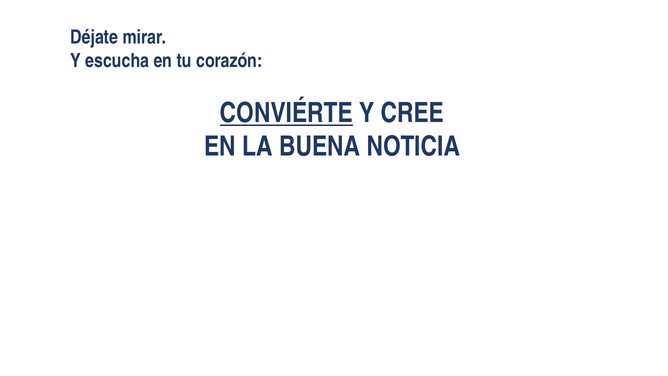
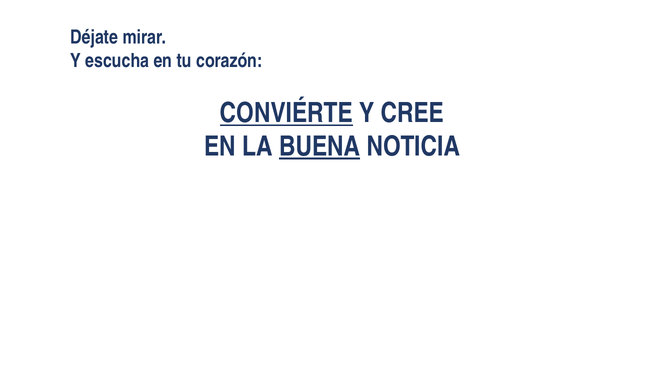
BUENA underline: none -> present
